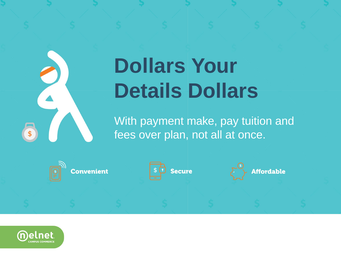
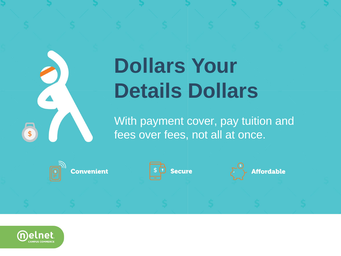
make: make -> cover
over plan: plan -> fees
